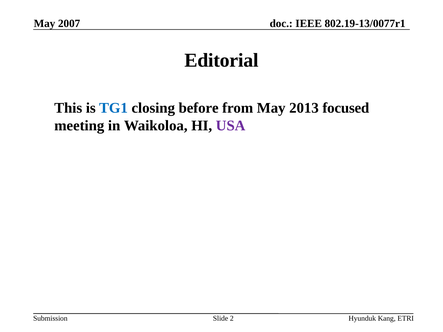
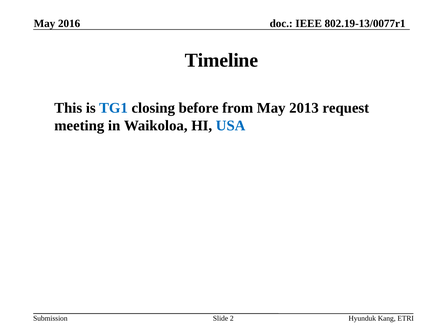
2007: 2007 -> 2016
Editorial: Editorial -> Timeline
focused: focused -> request
USA colour: purple -> blue
